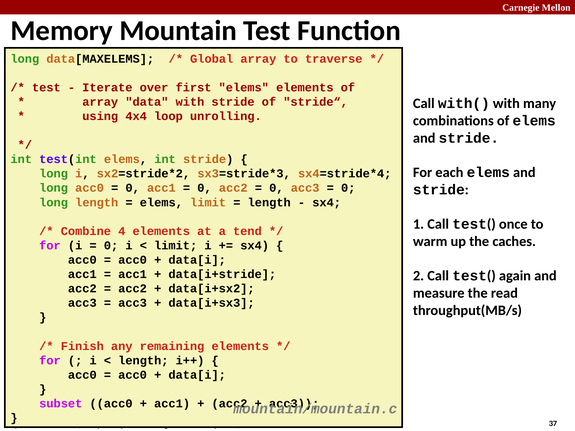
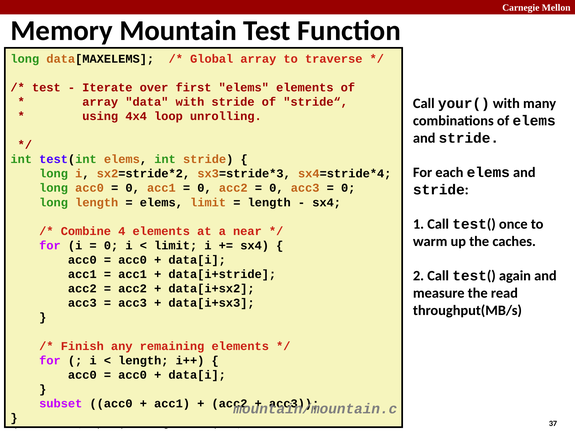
with(: with( -> your(
tend: tend -> near
